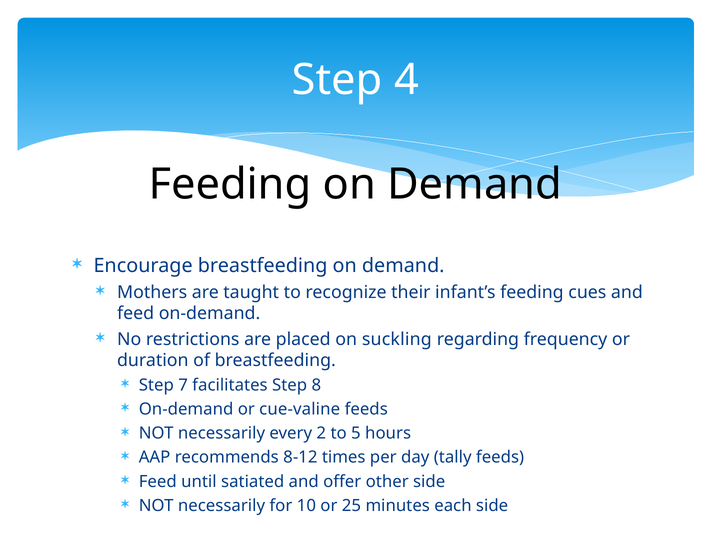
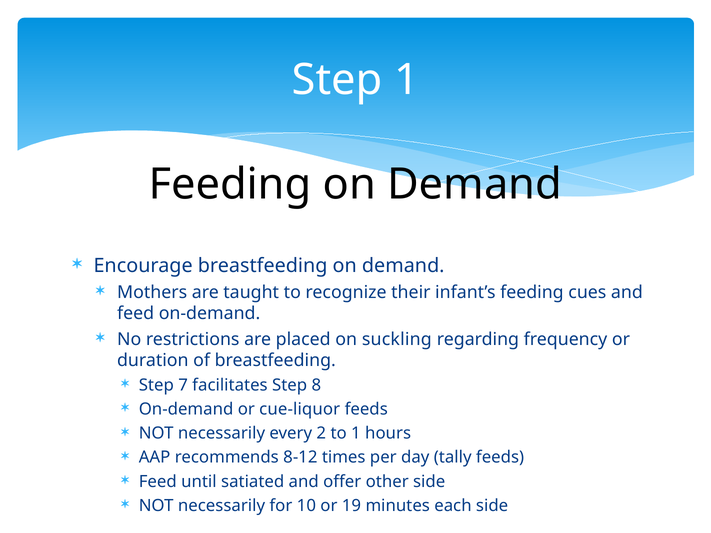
Step 4: 4 -> 1
cue-valine: cue-valine -> cue-liquor
to 5: 5 -> 1
25: 25 -> 19
